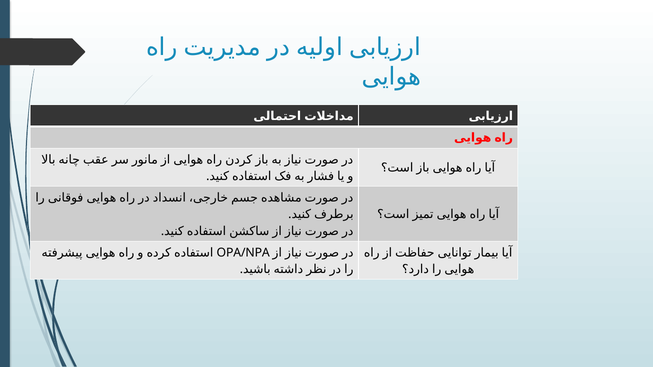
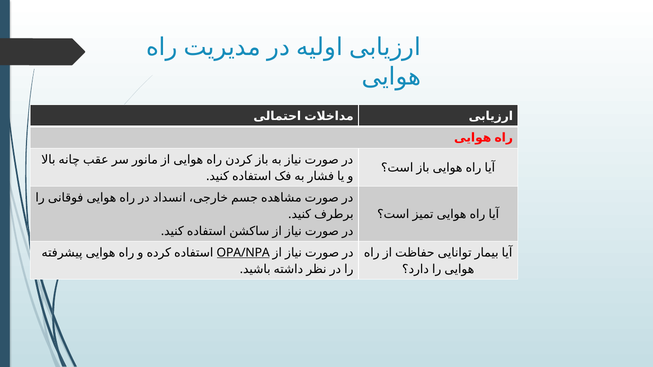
OPA/NPA underline: none -> present
